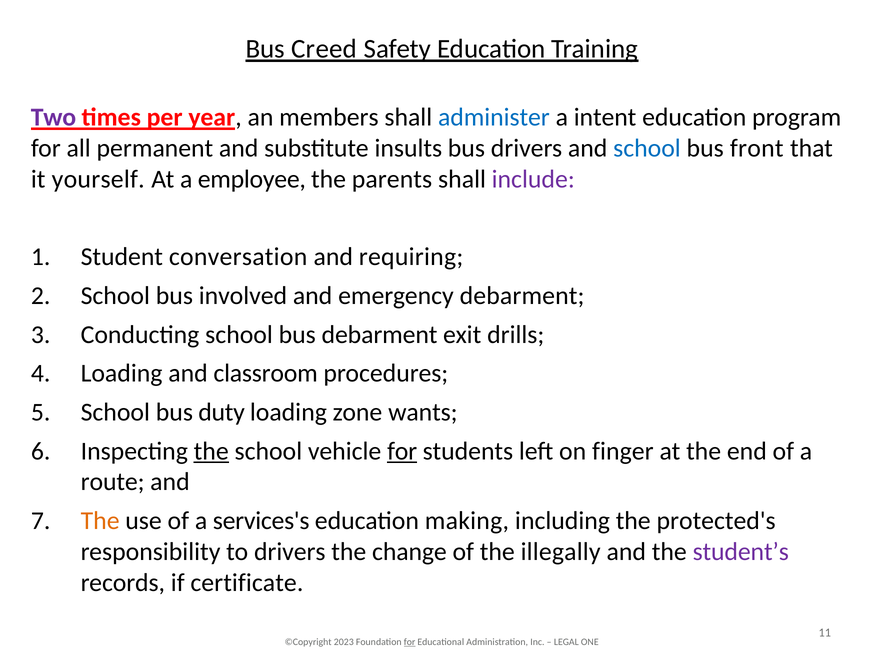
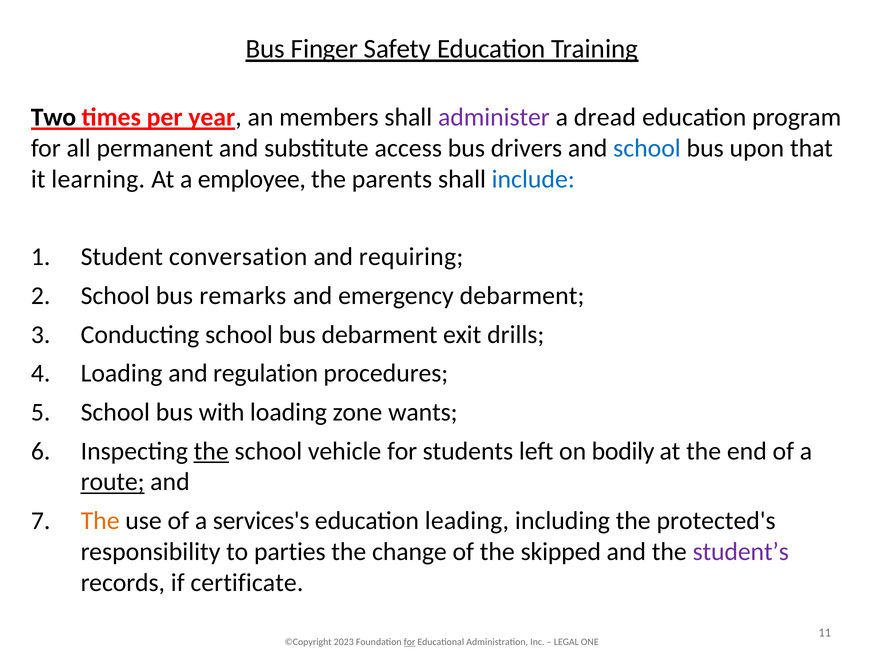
Creed: Creed -> Finger
Two colour: purple -> black
administer colour: blue -> purple
intent: intent -> dread
insults: insults -> access
front: front -> upon
yourself: yourself -> learning
include colour: purple -> blue
involved: involved -> remarks
classroom: classroom -> regulation
duty: duty -> with
for at (402, 451) underline: present -> none
finger: finger -> bodily
route underline: none -> present
making: making -> leading
to drivers: drivers -> parties
illegally: illegally -> skipped
